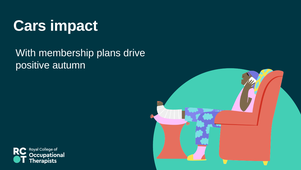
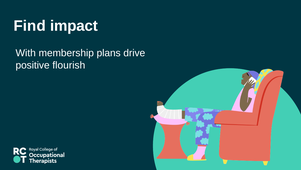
Cars: Cars -> Find
autumn: autumn -> flourish
